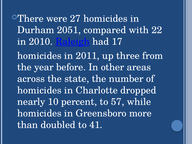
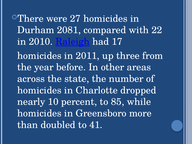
2051: 2051 -> 2081
57: 57 -> 85
